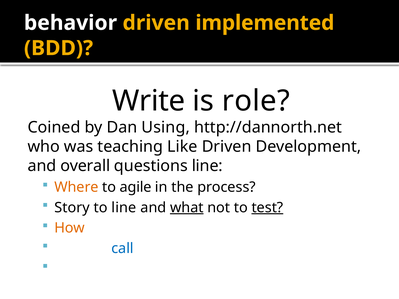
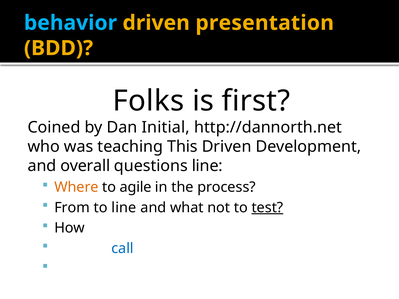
behavior colour: white -> light blue
implemented: implemented -> presentation
Write: Write -> Folks
role: role -> first
Using: Using -> Initial
Like: Like -> This
Story: Story -> From
what at (187, 208) underline: present -> none
How at (70, 228) colour: orange -> black
